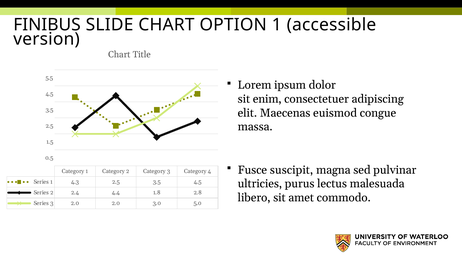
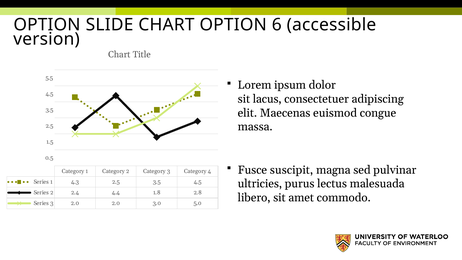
FINIBUS at (47, 25): FINIBUS -> OPTION
OPTION 1: 1 -> 6
enim: enim -> lacus
